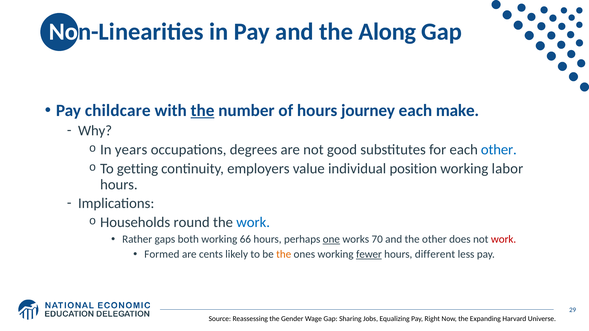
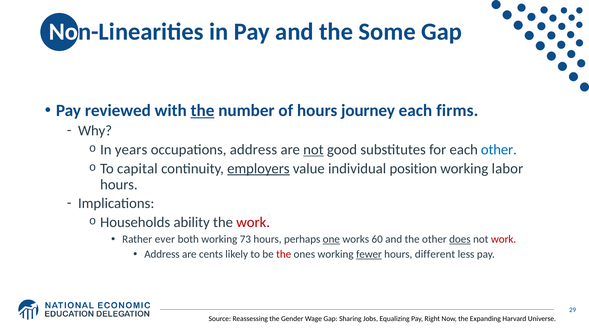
Along: Along -> Some
childcare: childcare -> reviewed
make: make -> firms
occupations degrees: degrees -> address
not at (313, 150) underline: none -> present
getting: getting -> capital
employers underline: none -> present
round: round -> ability
work at (253, 223) colour: blue -> red
gaps: gaps -> ever
66: 66 -> 73
70: 70 -> 60
does underline: none -> present
Formed at (162, 255): Formed -> Address
the at (284, 255) colour: orange -> red
